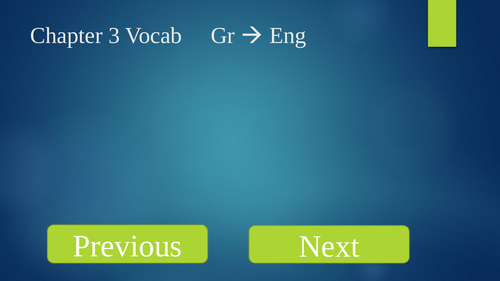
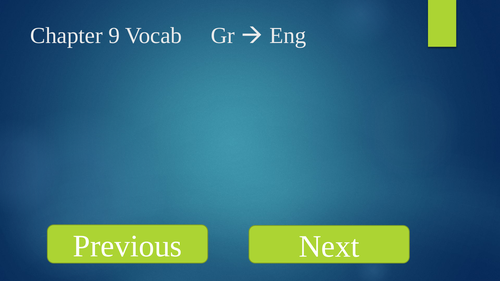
3: 3 -> 9
